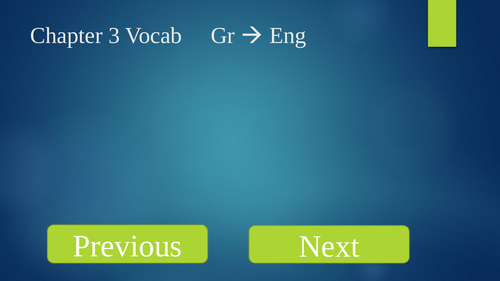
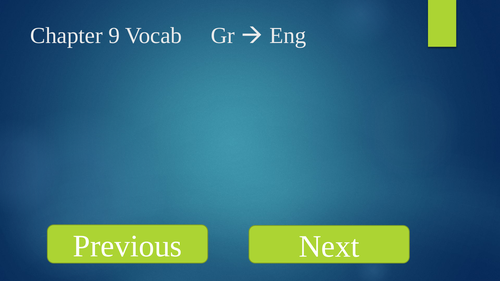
3: 3 -> 9
